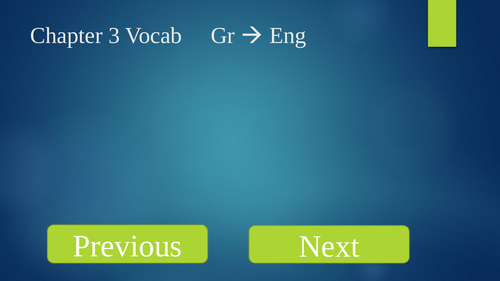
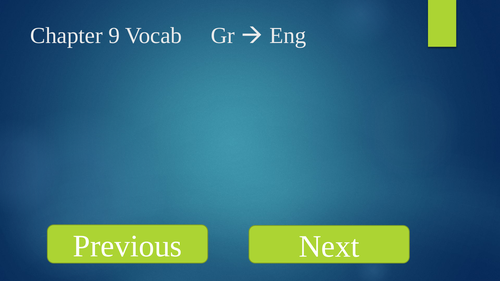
3: 3 -> 9
